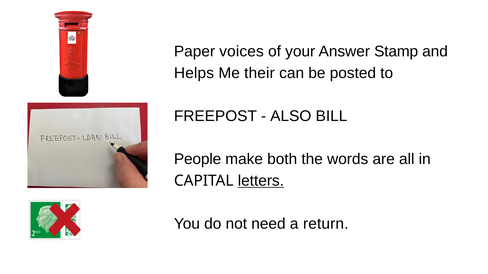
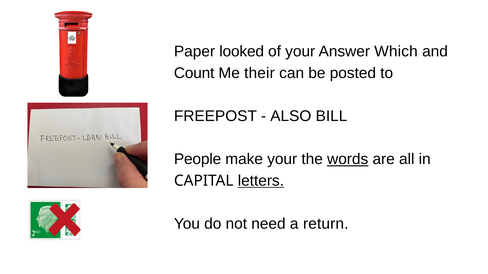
voices: voices -> looked
Stamp: Stamp -> Which
Helps: Helps -> Count
make both: both -> your
words underline: none -> present
